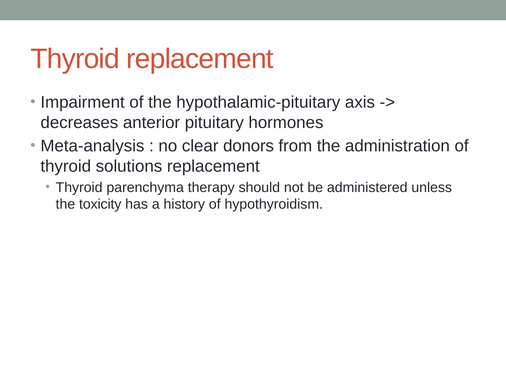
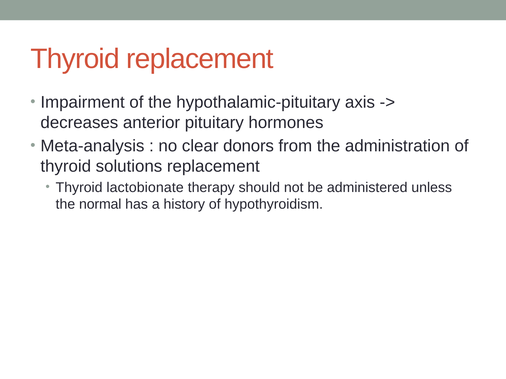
parenchyma: parenchyma -> lactobionate
toxicity: toxicity -> normal
